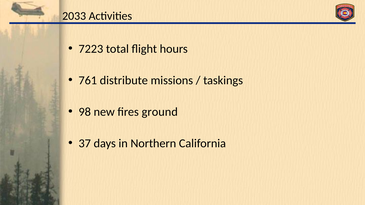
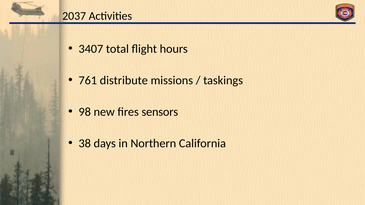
2033: 2033 -> 2037
7223: 7223 -> 3407
ground: ground -> sensors
37: 37 -> 38
